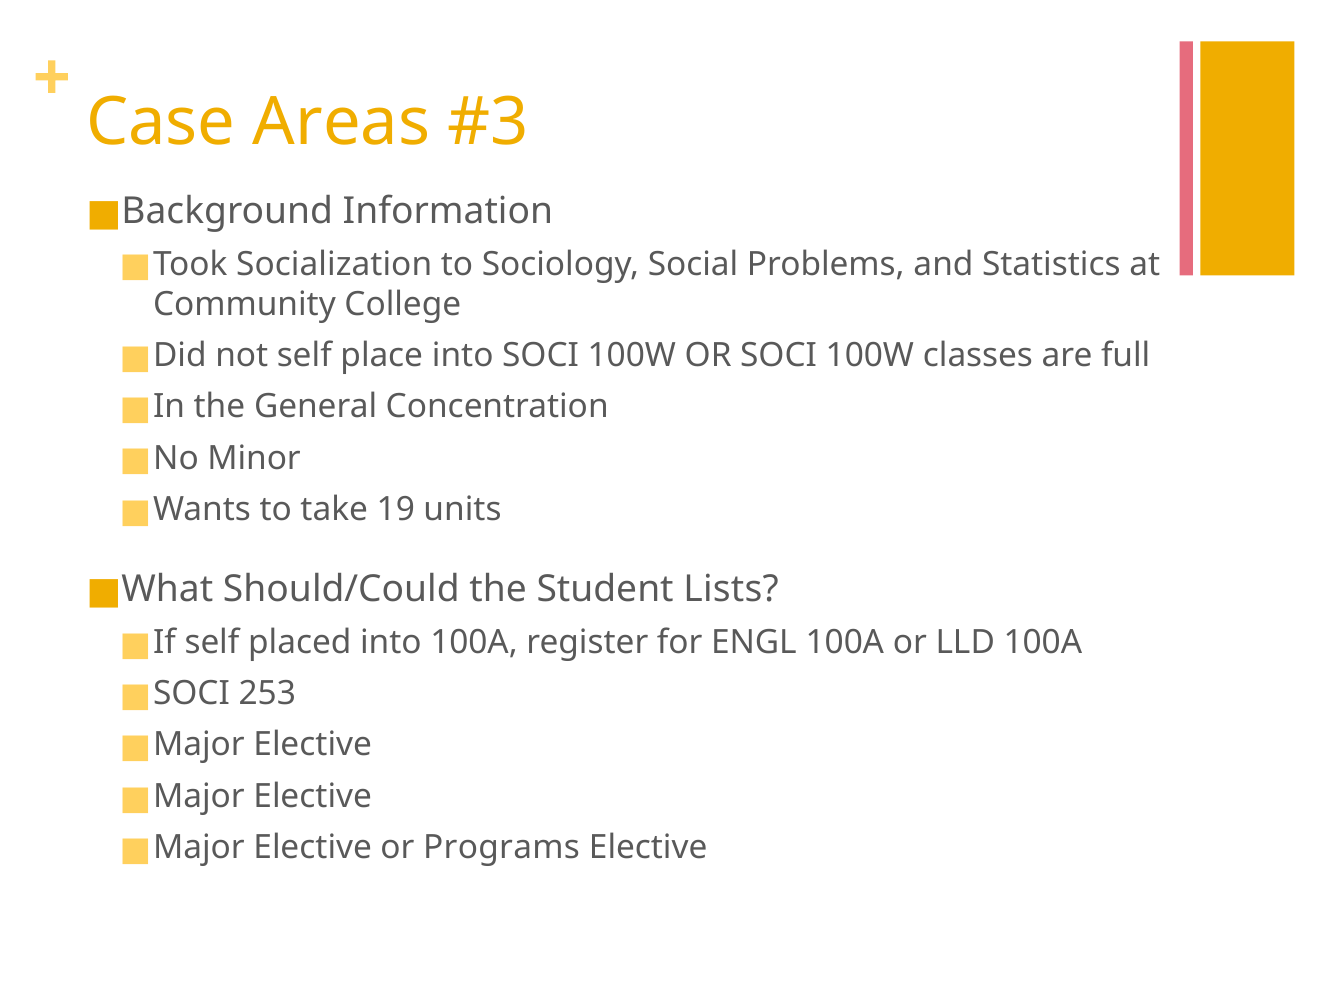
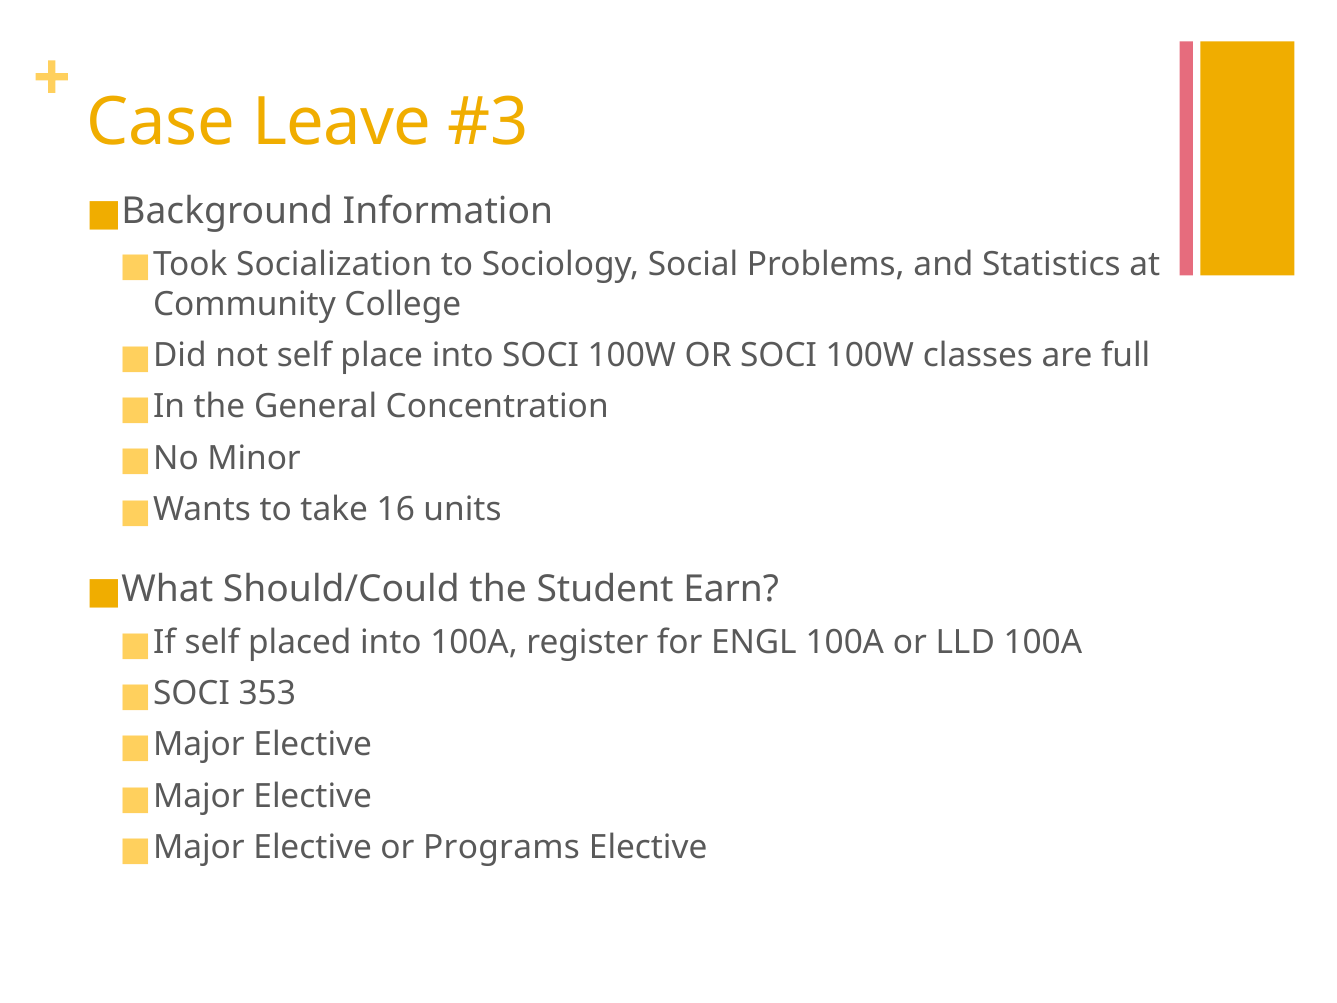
Areas: Areas -> Leave
19: 19 -> 16
Lists: Lists -> Earn
253: 253 -> 353
